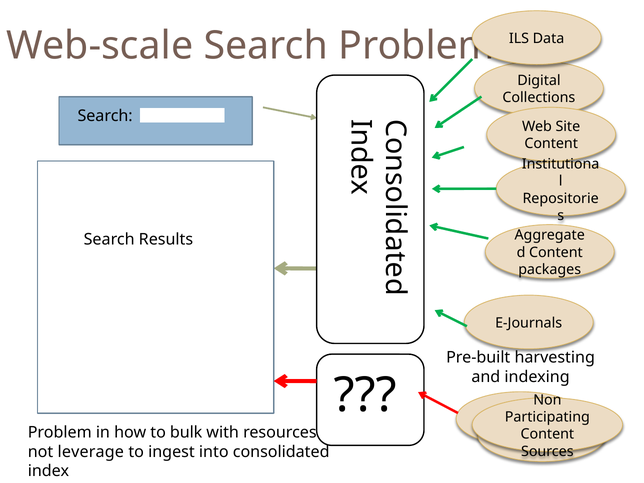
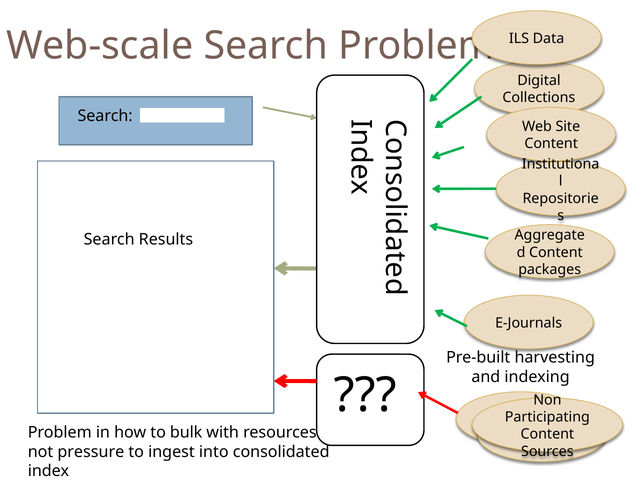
leverage: leverage -> pressure
